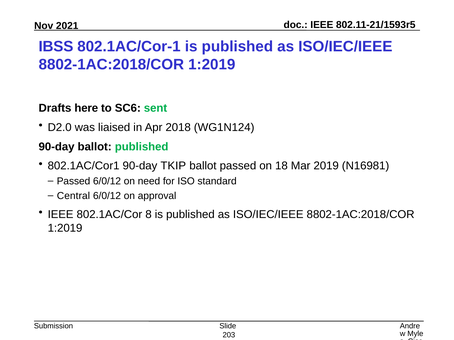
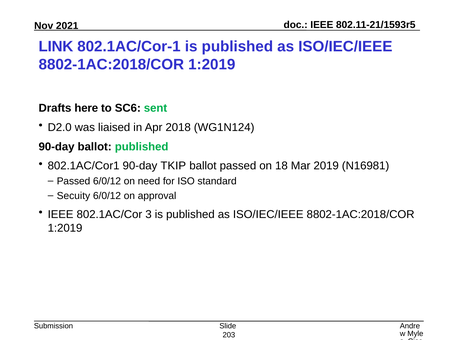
IBSS: IBSS -> LINK
Central: Central -> Secuity
8: 8 -> 3
